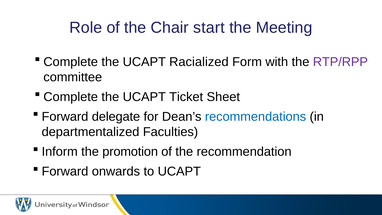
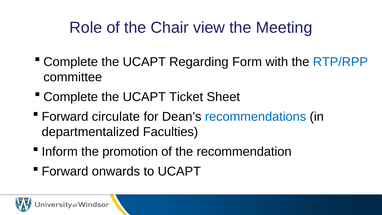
start: start -> view
Racialized: Racialized -> Regarding
RTP/RPP colour: purple -> blue
delegate: delegate -> circulate
